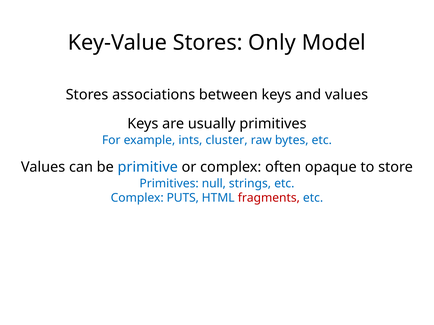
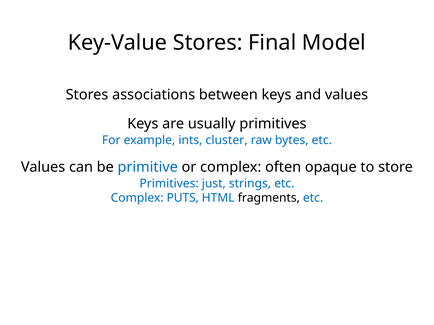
Only: Only -> Final
null: null -> just
fragments colour: red -> black
